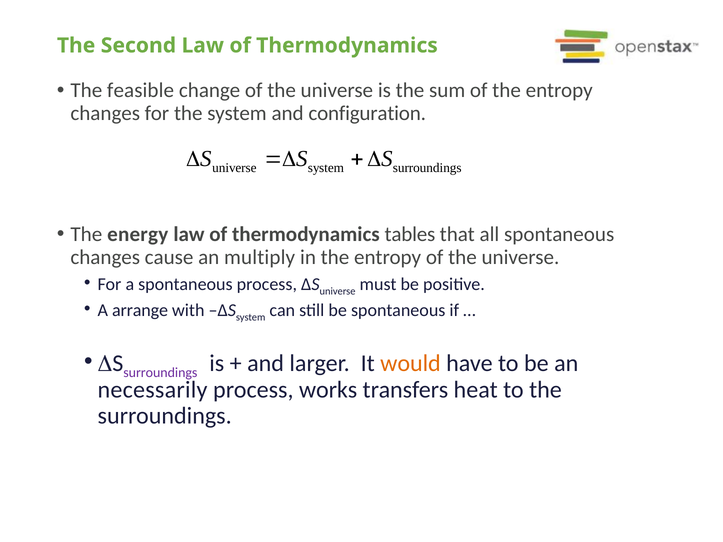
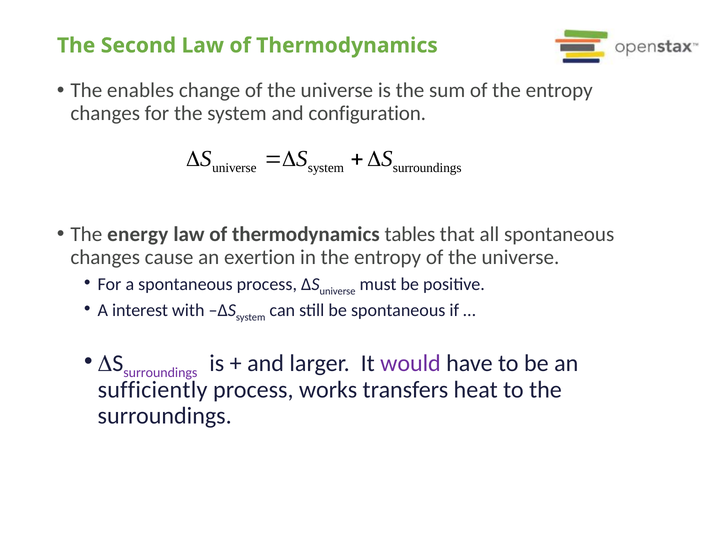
feasible: feasible -> enables
multiply: multiply -> exertion
arrange: arrange -> interest
would colour: orange -> purple
necessarily: necessarily -> sufficiently
